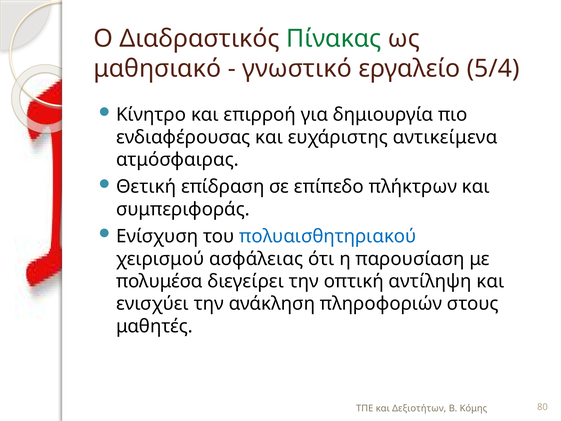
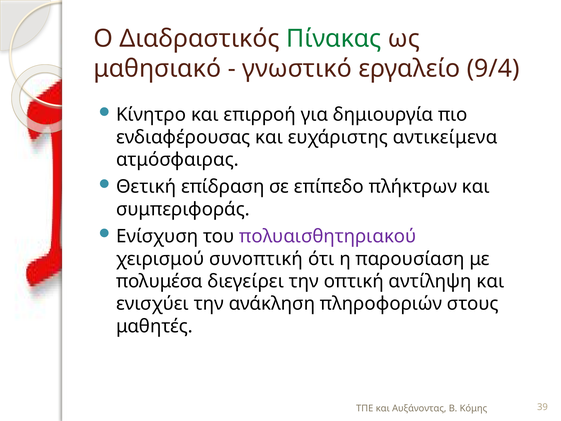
5/4: 5/4 -> 9/4
πολυαισθητηριακού colour: blue -> purple
ασφάλειας: ασφάλειας -> συνοπτική
Δεξιοτήτων: Δεξιοτήτων -> Αυξάνοντας
80: 80 -> 39
